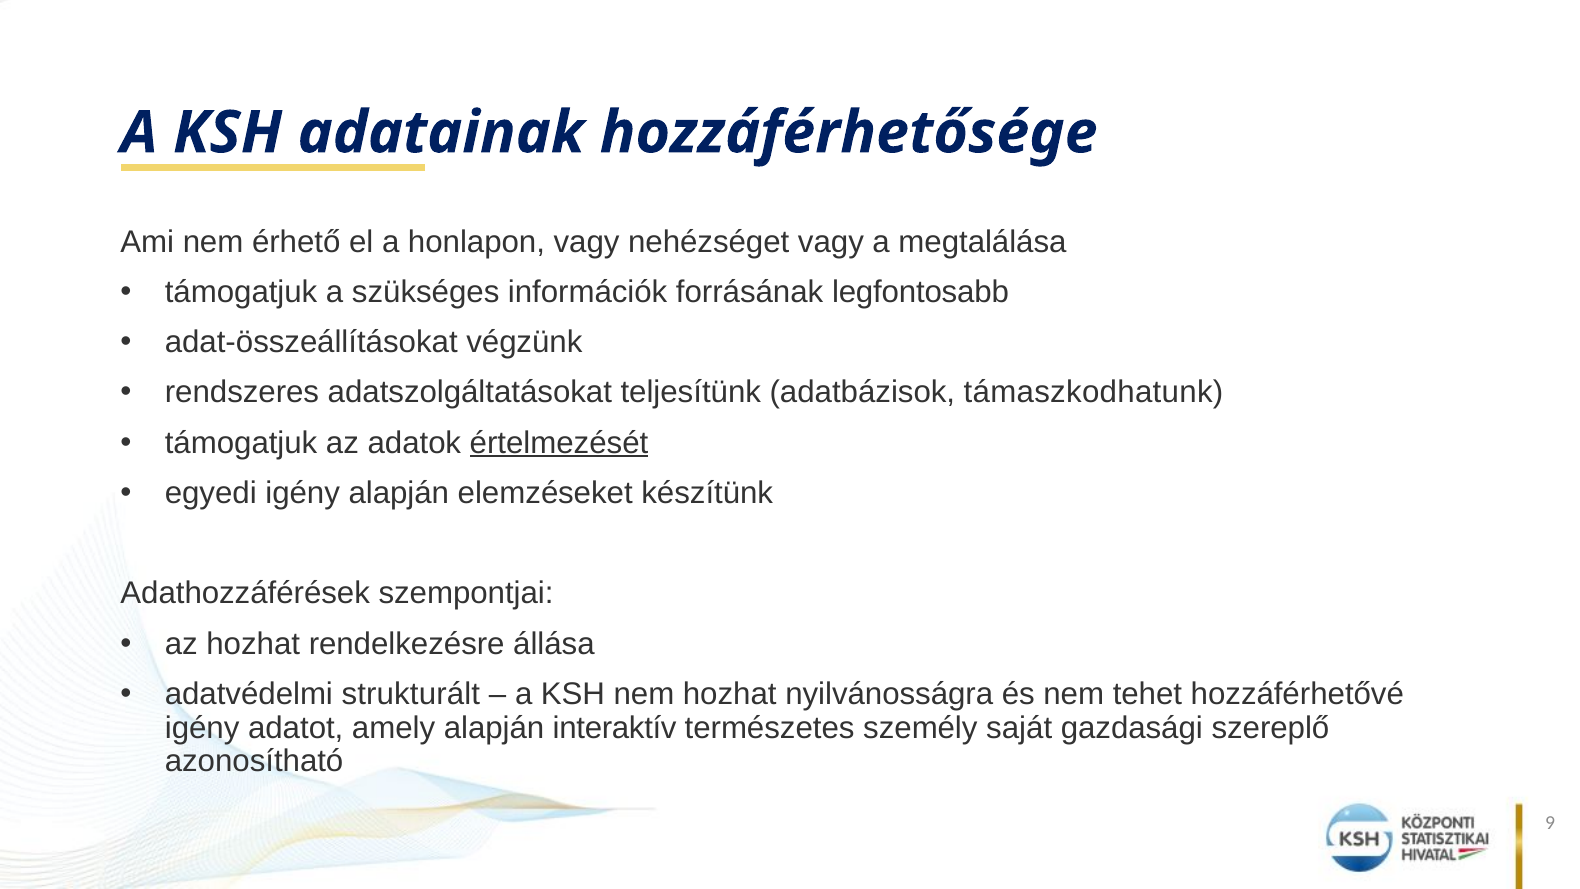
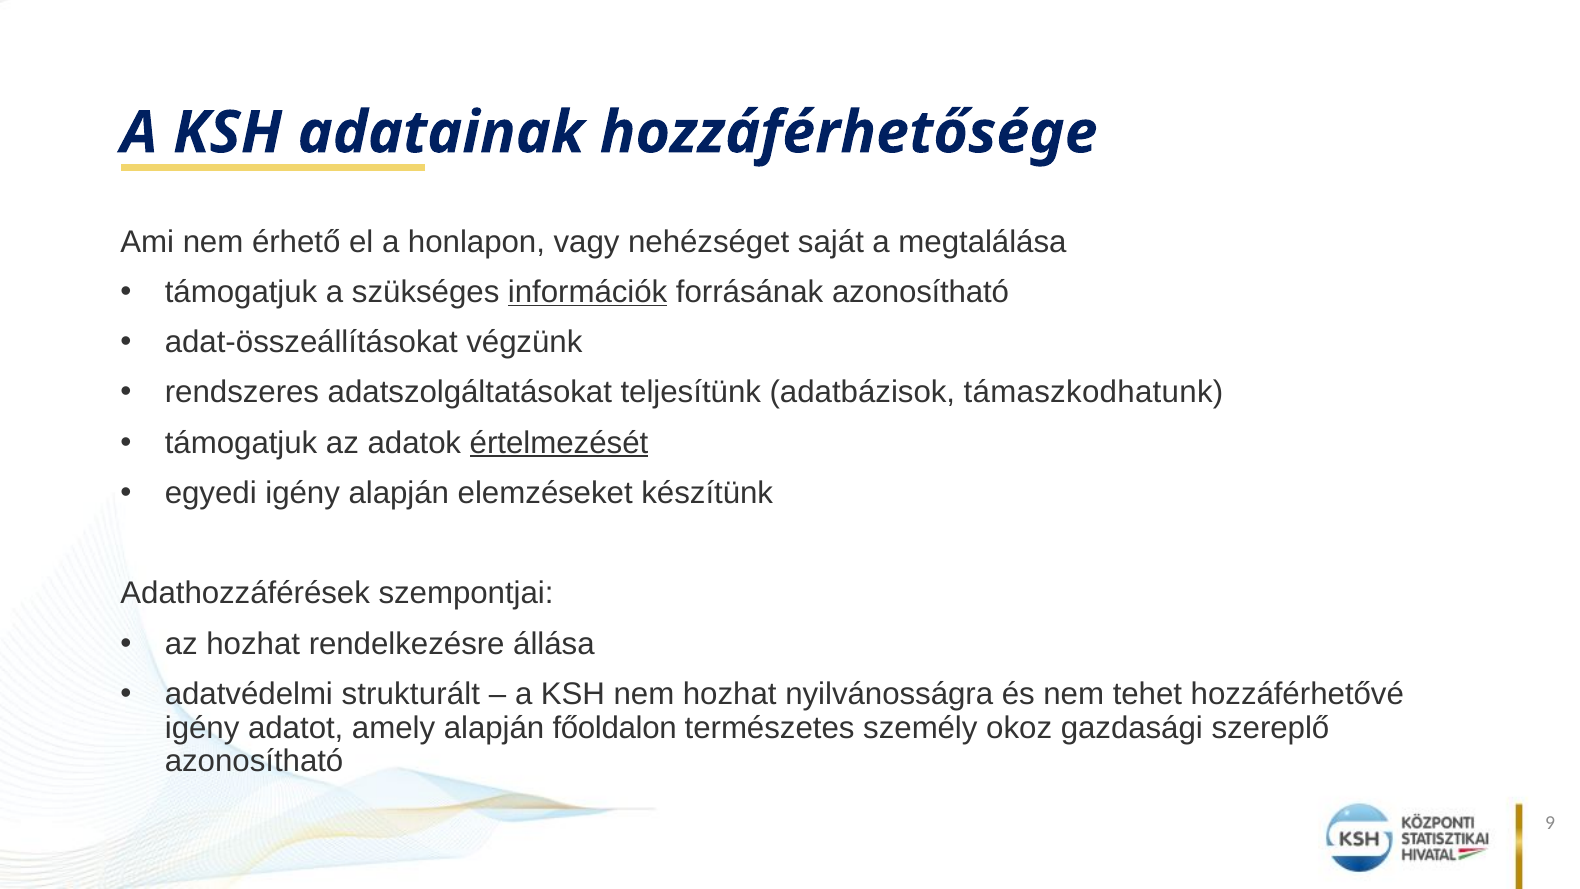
nehézséget vagy: vagy -> saját
információk underline: none -> present
forrásának legfontosabb: legfontosabb -> azonosítható
interaktív: interaktív -> főoldalon
saját: saját -> okoz
